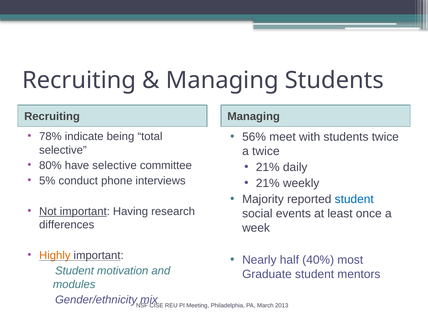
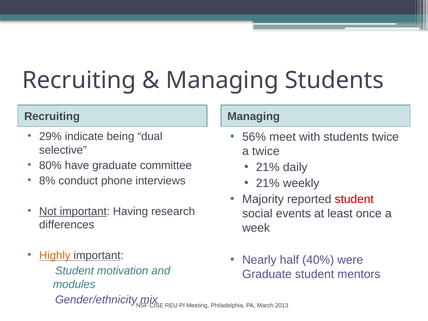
78%: 78% -> 29%
total: total -> dual
have selective: selective -> graduate
5%: 5% -> 8%
student at (354, 199) colour: blue -> red
most: most -> were
